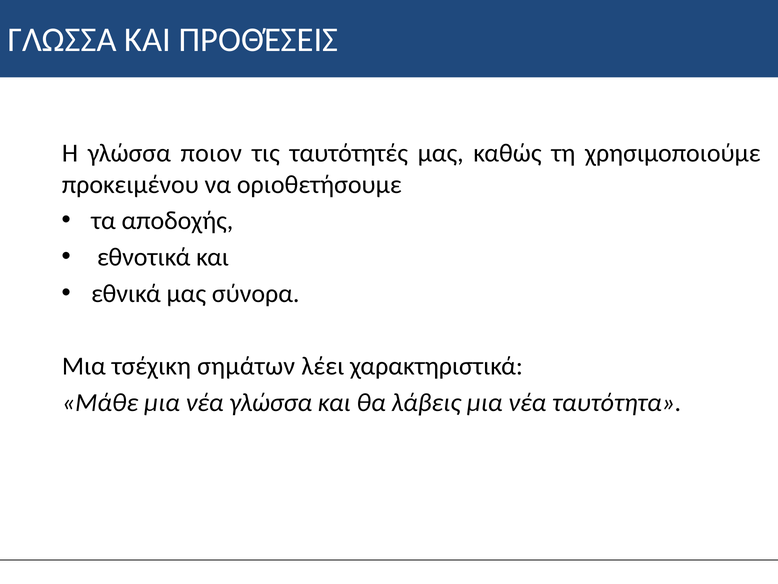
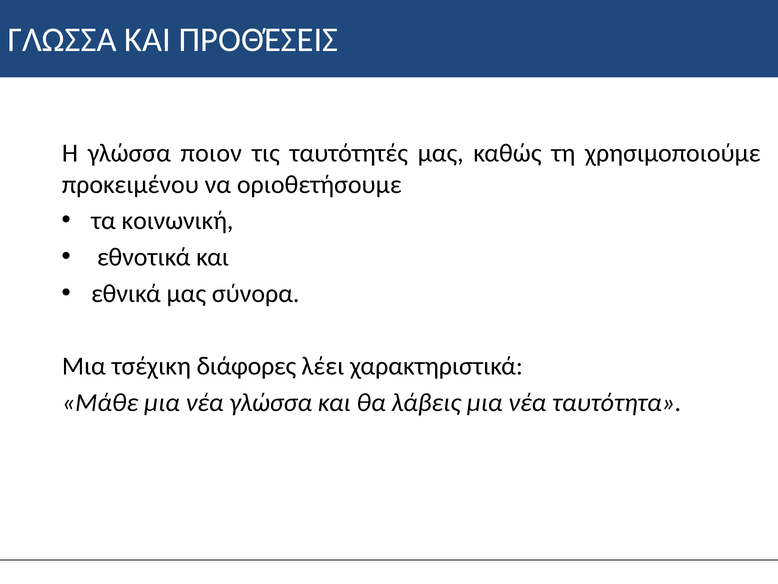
αποδοχής: αποδοχής -> κοινωνική
σημάτων: σημάτων -> διάφορες
